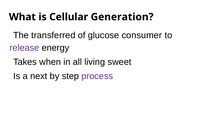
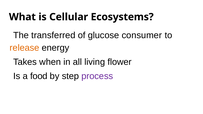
Generation: Generation -> Ecosystems
release colour: purple -> orange
sweet: sweet -> flower
next: next -> food
